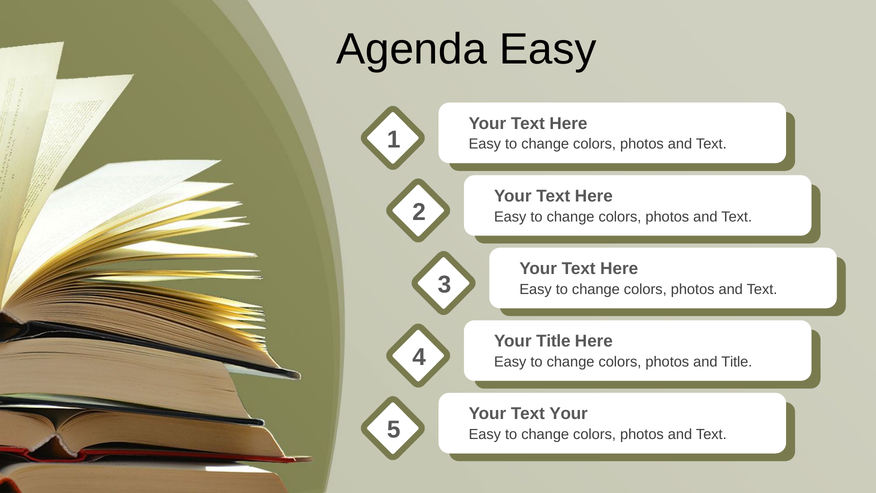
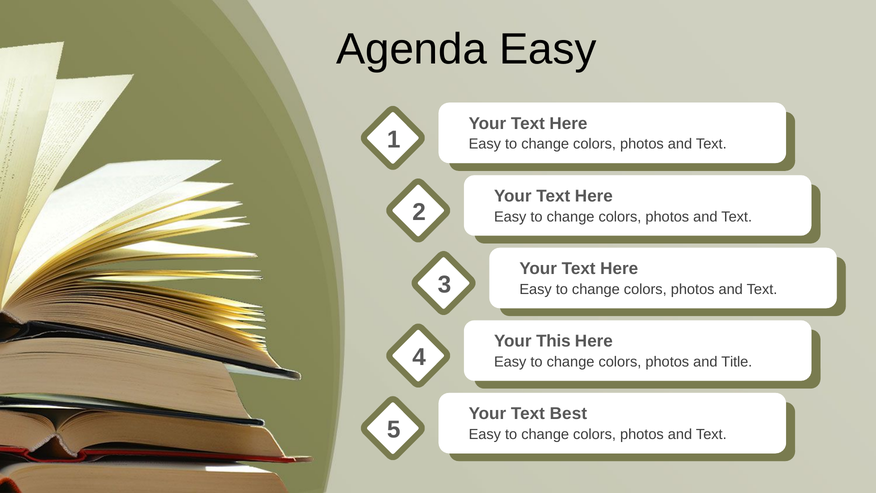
Your Title: Title -> This
Text Your: Your -> Best
